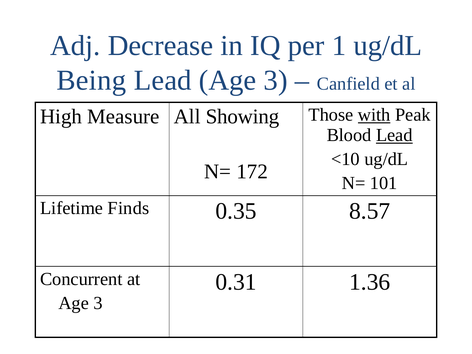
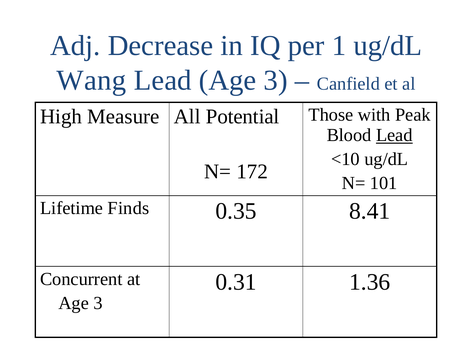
Being: Being -> Wang
with underline: present -> none
Showing: Showing -> Potential
8.57: 8.57 -> 8.41
